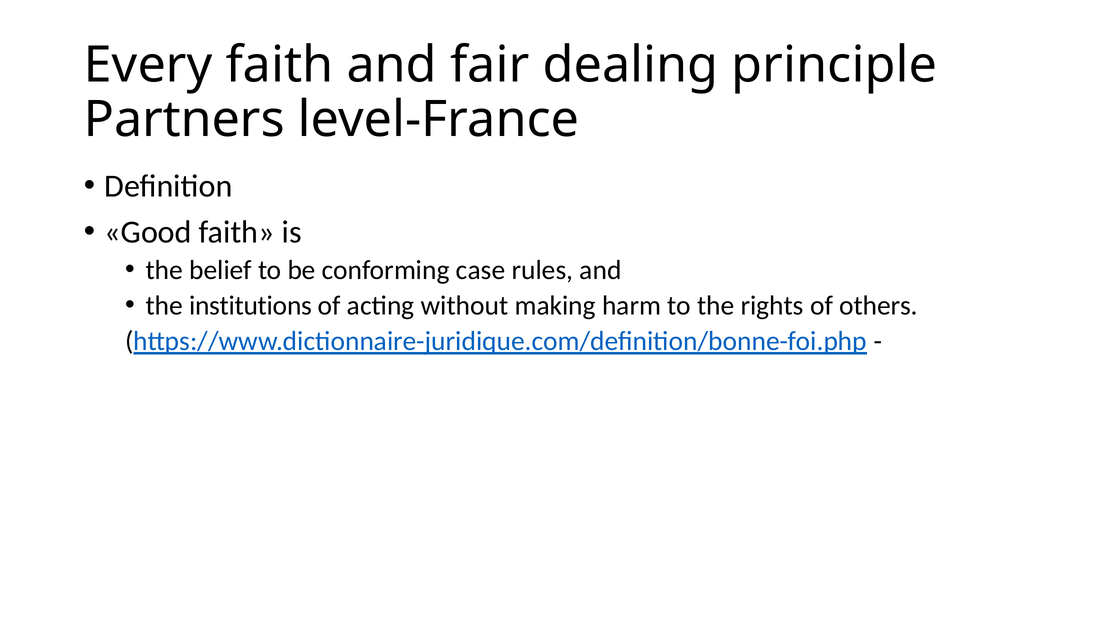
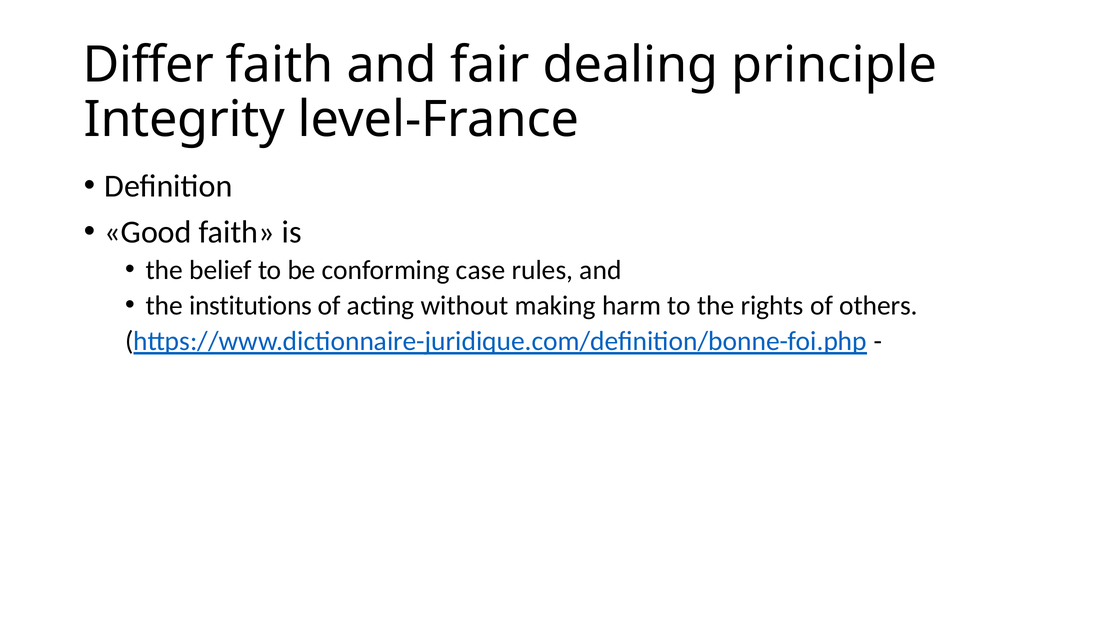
Every: Every -> Differ
Partners: Partners -> Integrity
